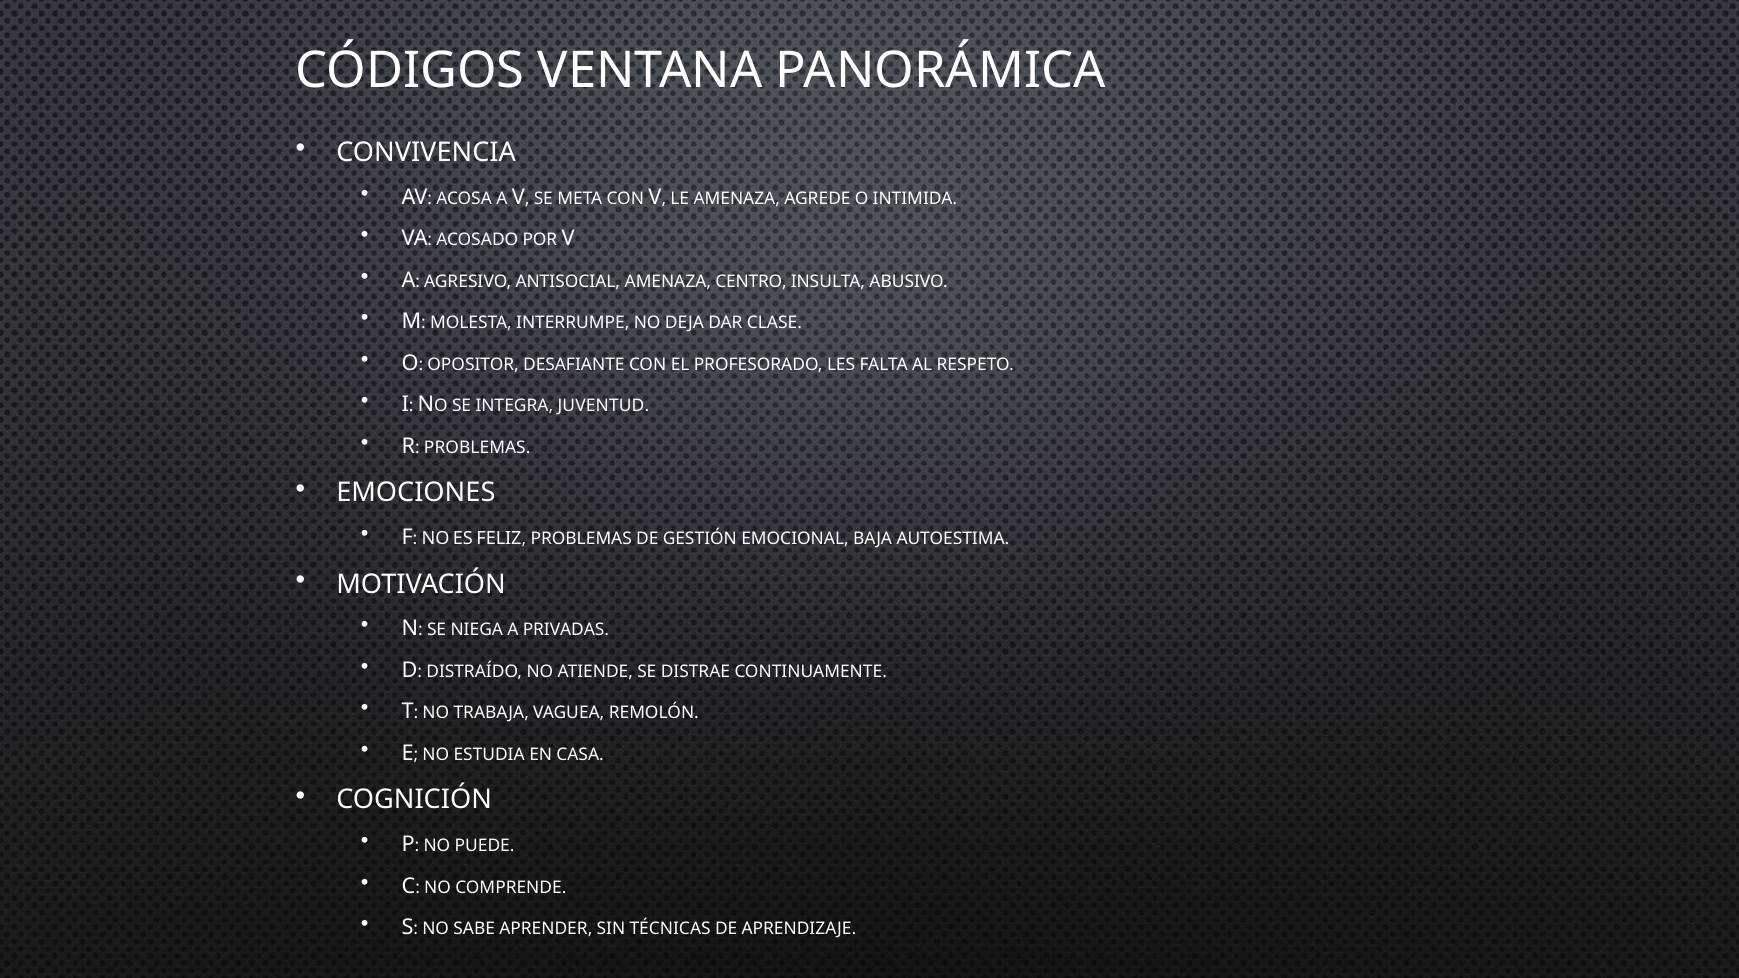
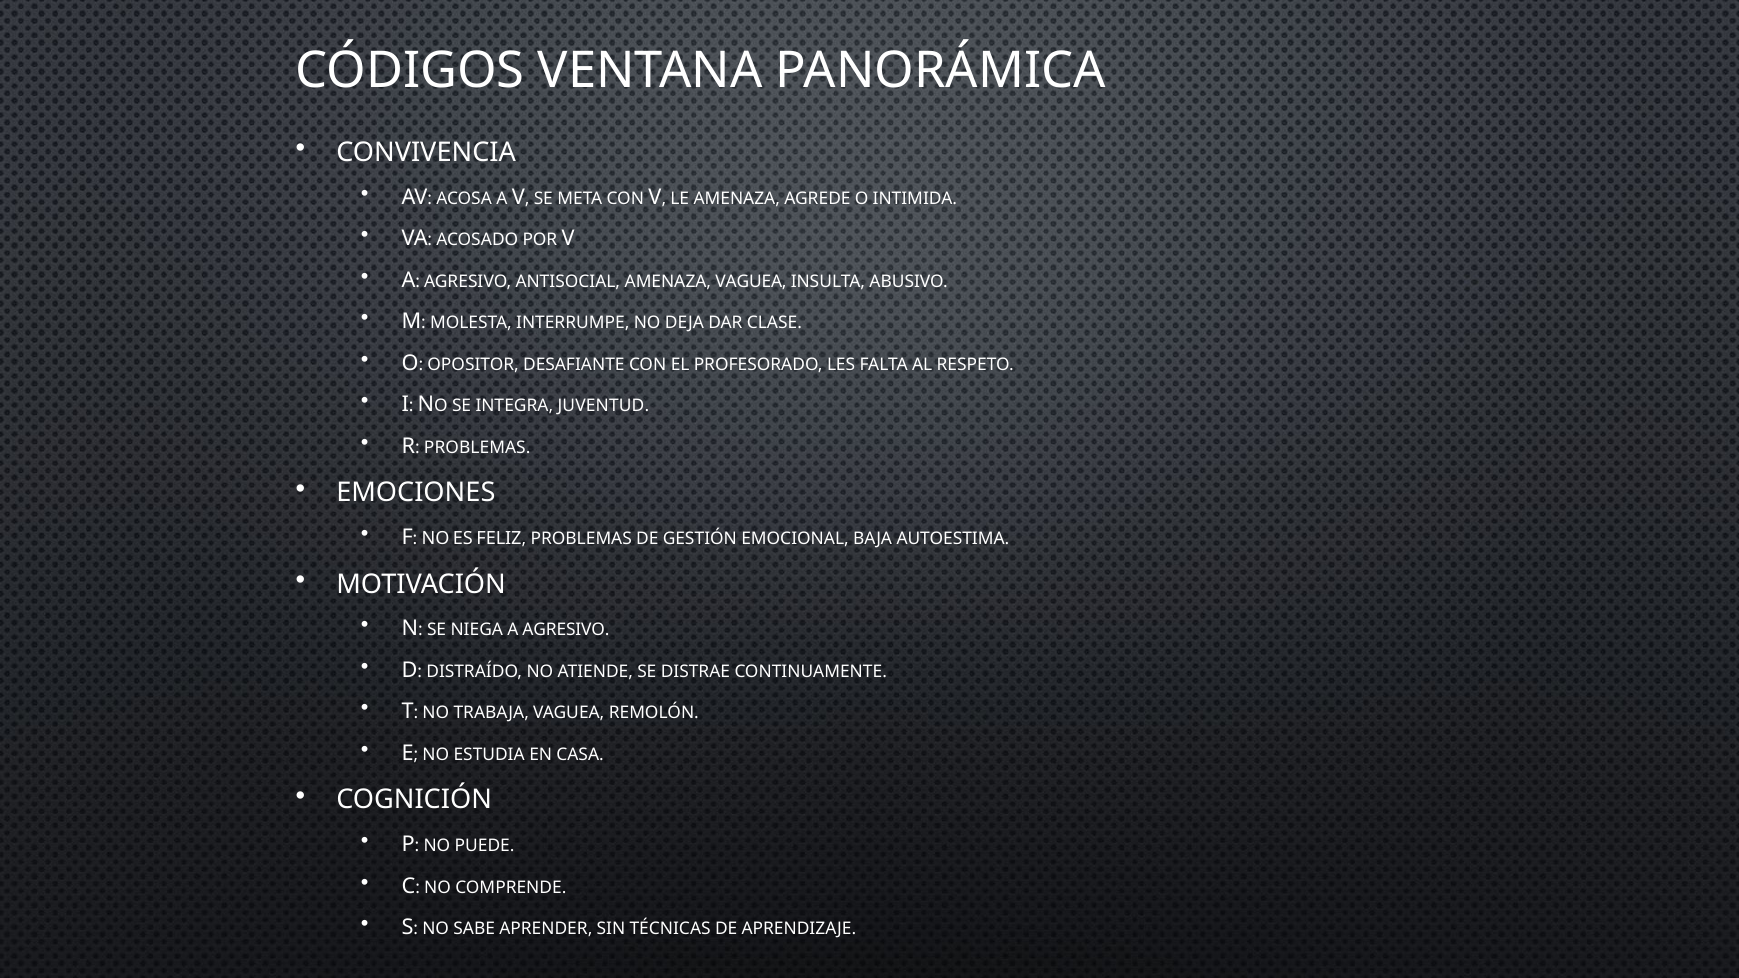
AMENAZA CENTRO: CENTRO -> VAGUEA
NIEGA A PRIVADAS: PRIVADAS -> AGRESIVO
